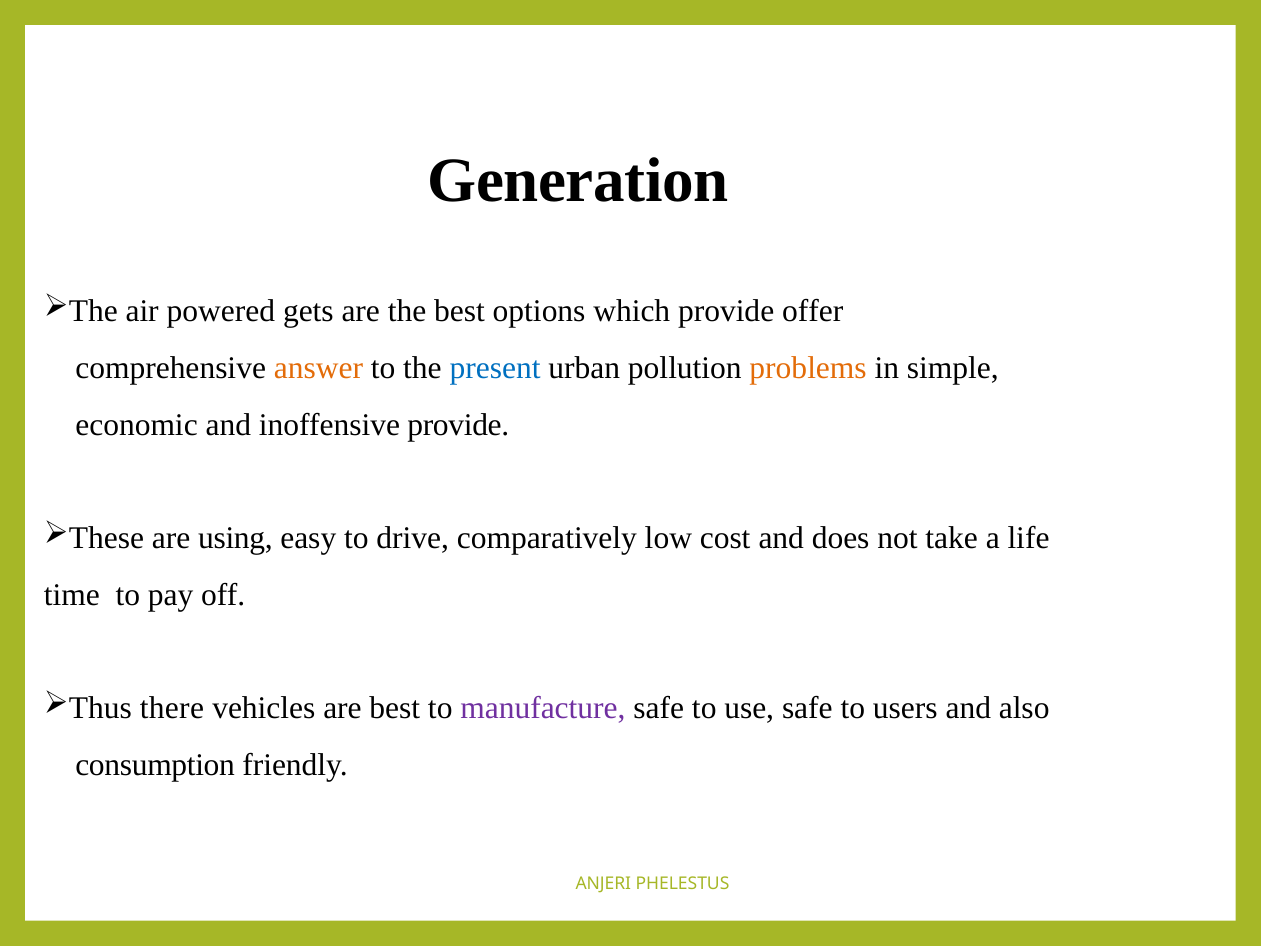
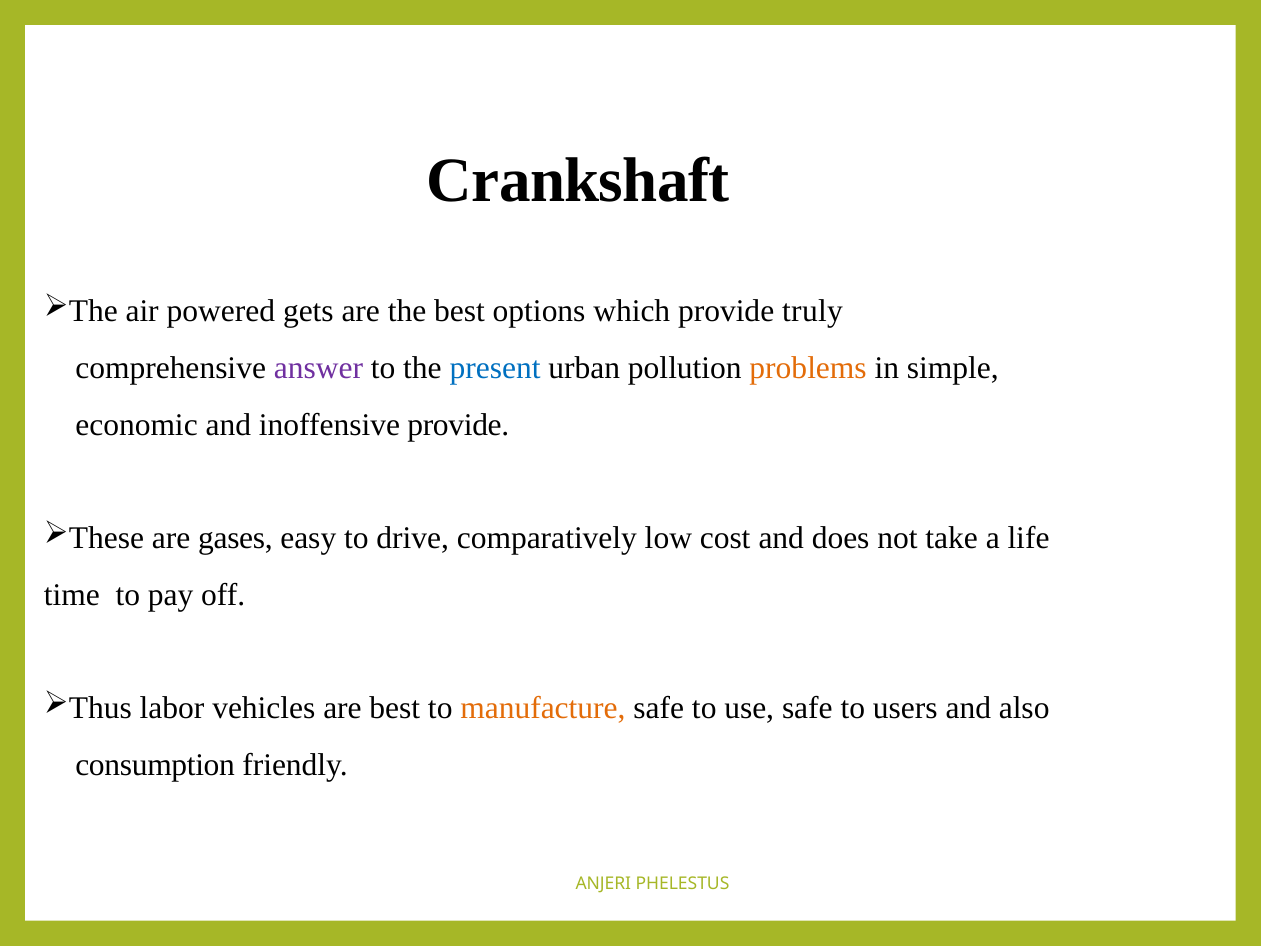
Generation: Generation -> Crankshaft
offer: offer -> truly
answer colour: orange -> purple
using: using -> gases
there: there -> labor
manufacture colour: purple -> orange
